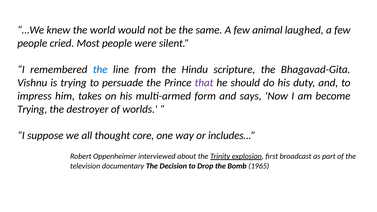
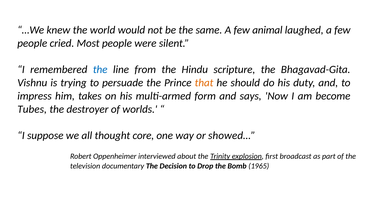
that colour: purple -> orange
Trying at (32, 109): Trying -> Tubes
includes…: includes… -> showed…
